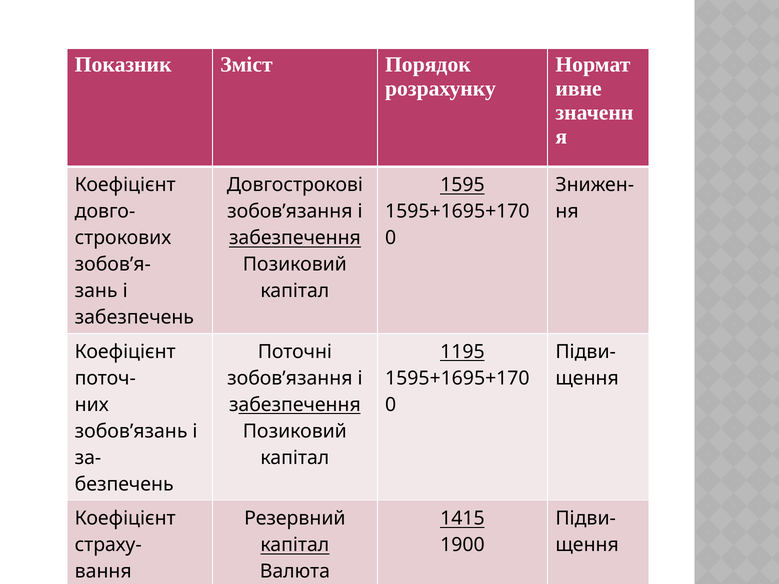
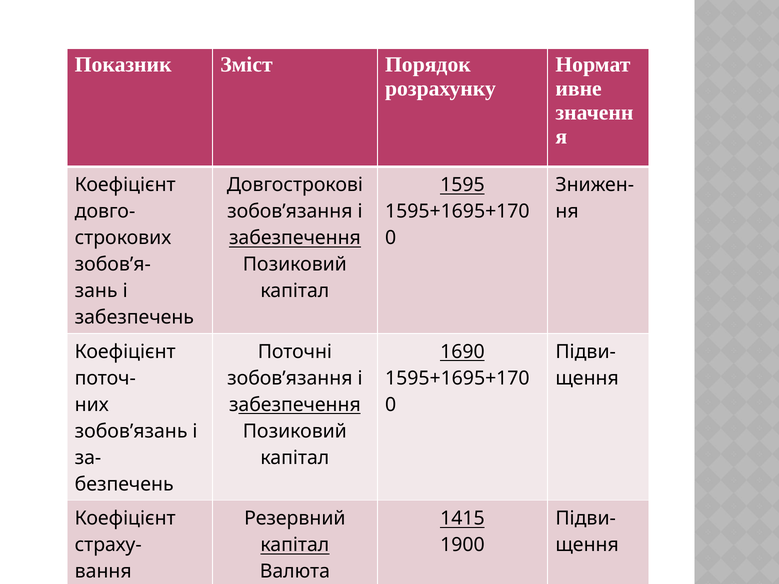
1195: 1195 -> 1690
